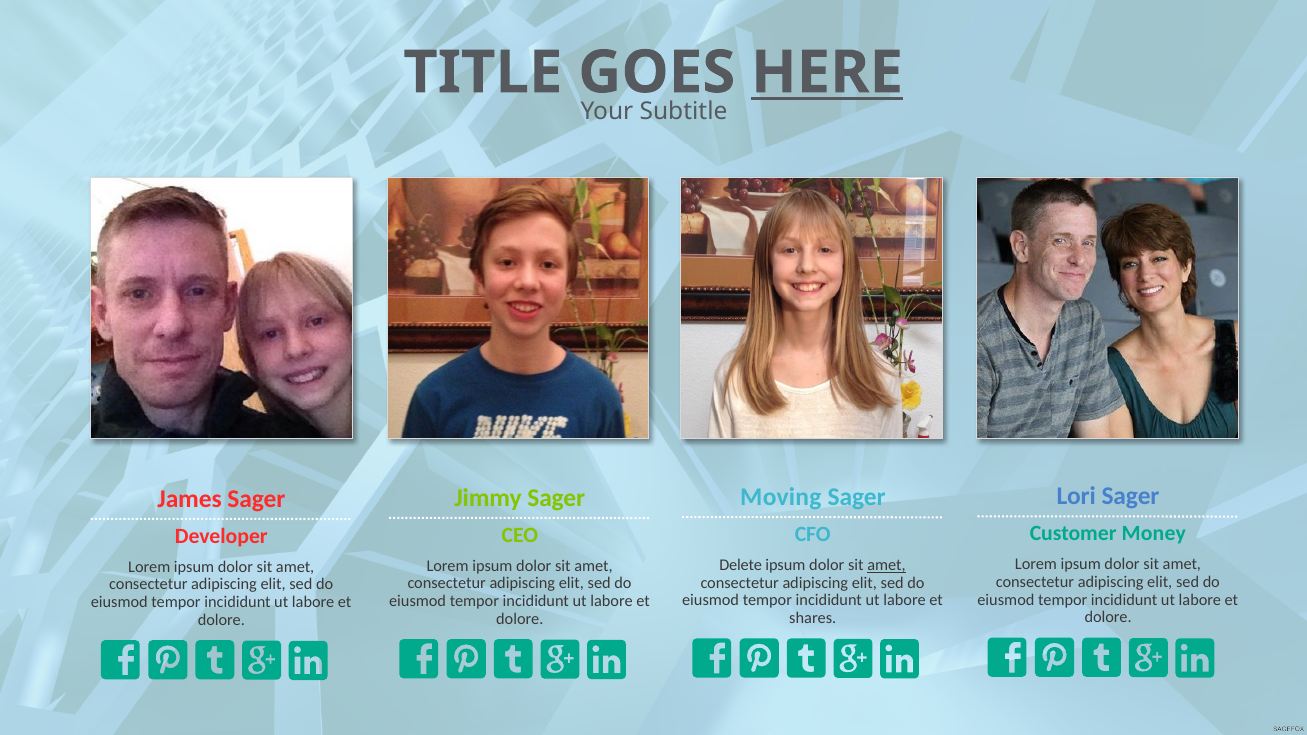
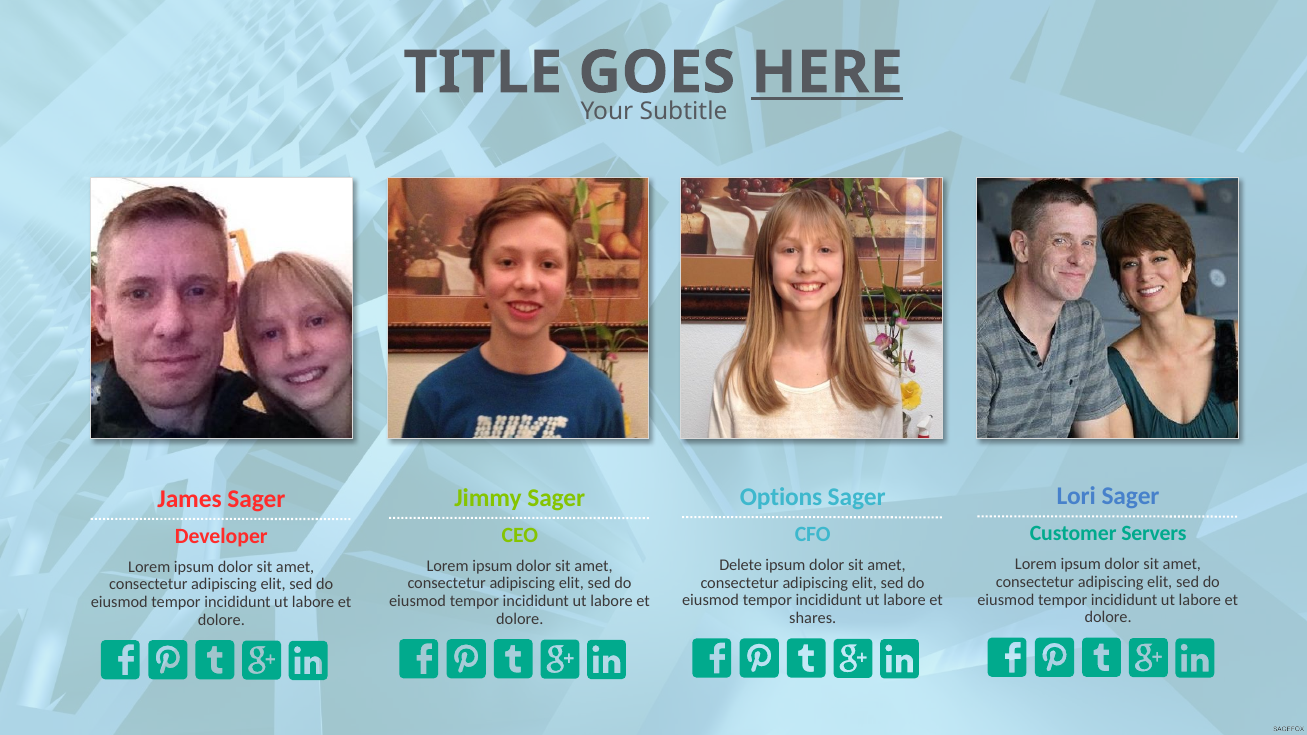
Moving: Moving -> Options
Money: Money -> Servers
amet at (886, 565) underline: present -> none
